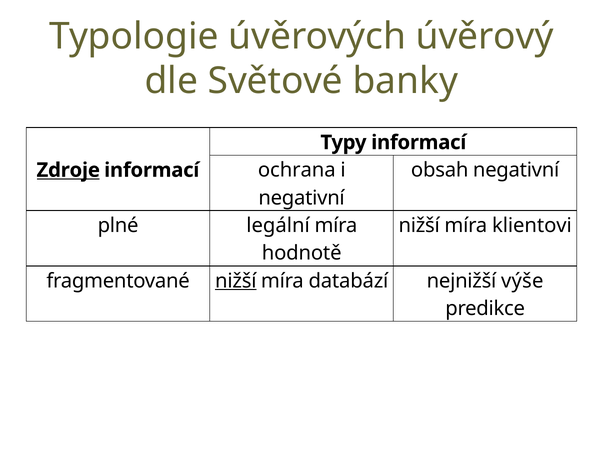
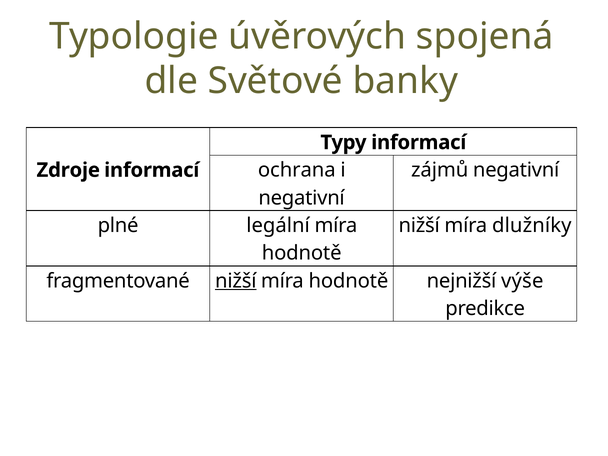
úvěrový: úvěrový -> spojená
obsah: obsah -> zájmů
Zdroje underline: present -> none
klientovi: klientovi -> dlužníky
databází at (348, 281): databází -> hodnotě
